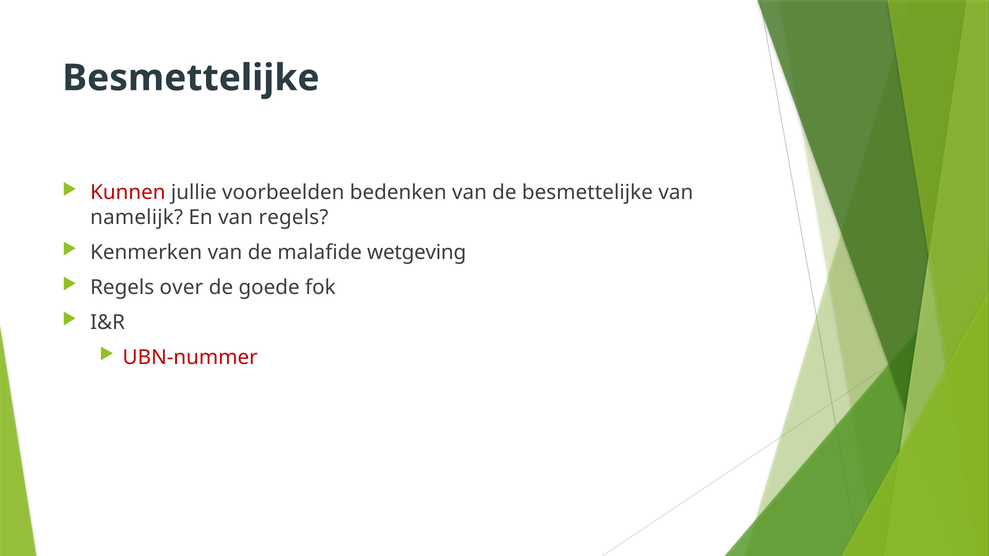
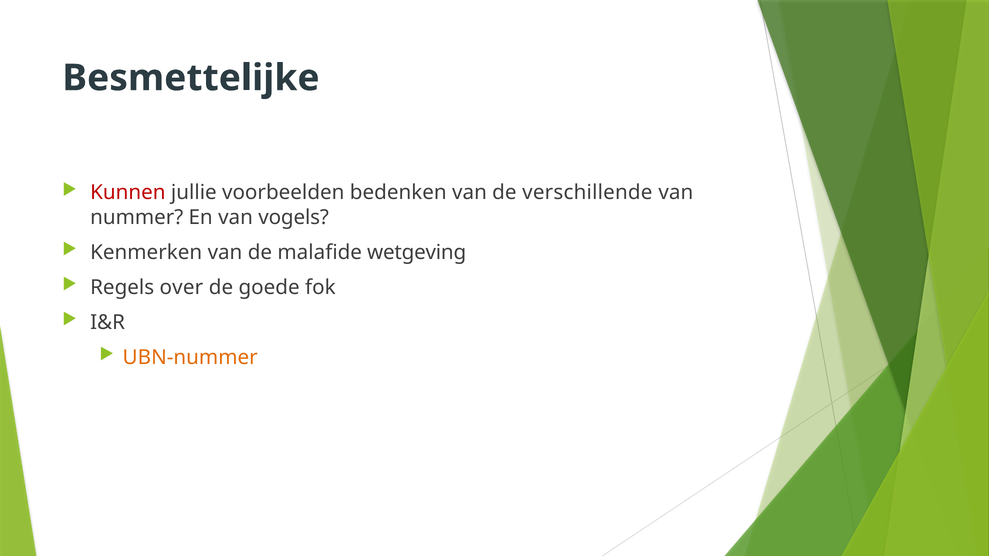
de besmettelijke: besmettelijke -> verschillende
namelijk: namelijk -> nummer
van regels: regels -> vogels
UBN-nummer colour: red -> orange
